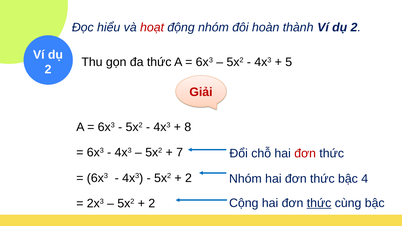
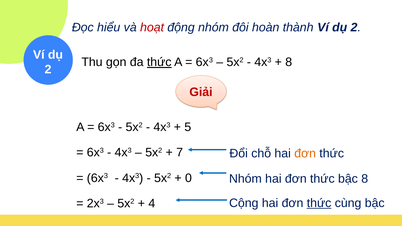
thức at (159, 62) underline: none -> present
5 at (289, 62): 5 -> 8
8: 8 -> 5
đơn at (305, 153) colour: red -> orange
2 at (188, 178): 2 -> 0
bậc 4: 4 -> 8
2 at (152, 204): 2 -> 4
